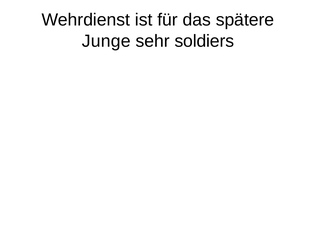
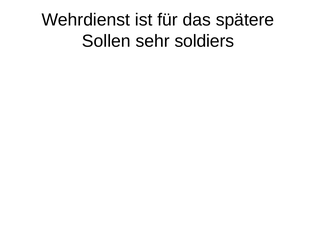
Junge: Junge -> Sollen
